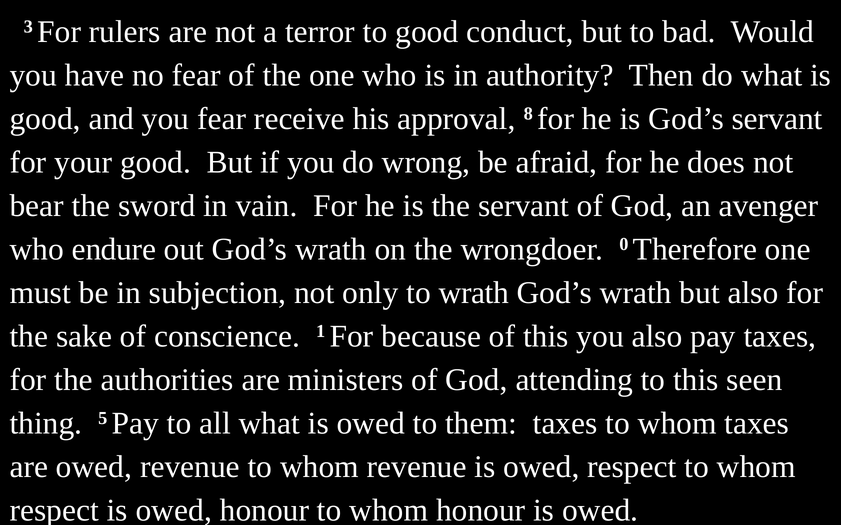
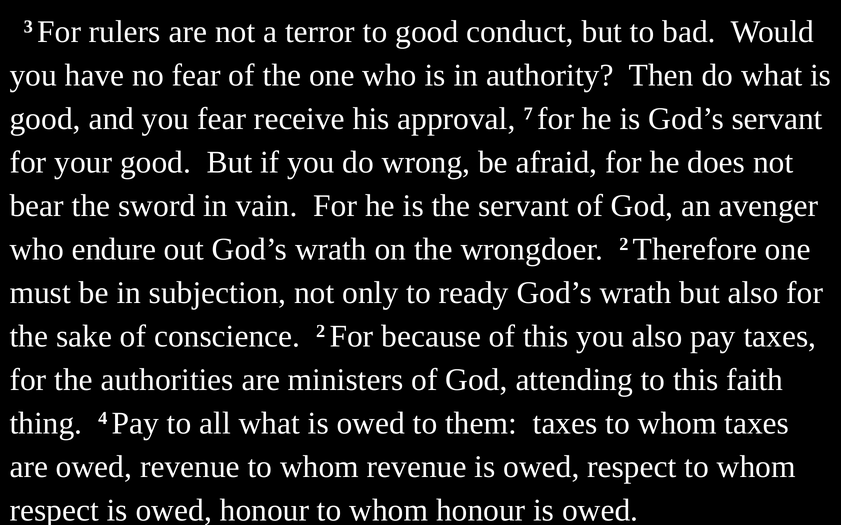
8: 8 -> 7
wrongdoer 0: 0 -> 2
to wrath: wrath -> ready
conscience 1: 1 -> 2
seen: seen -> faith
5: 5 -> 4
